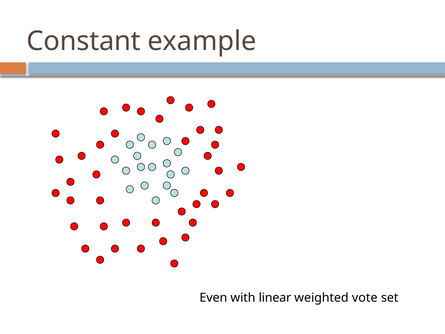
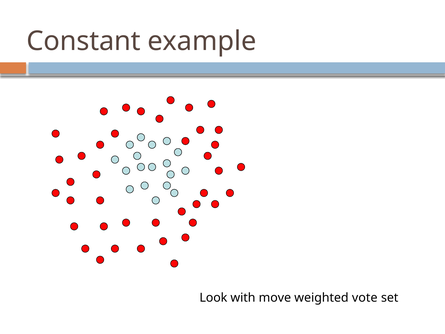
Even: Even -> Look
linear: linear -> move
